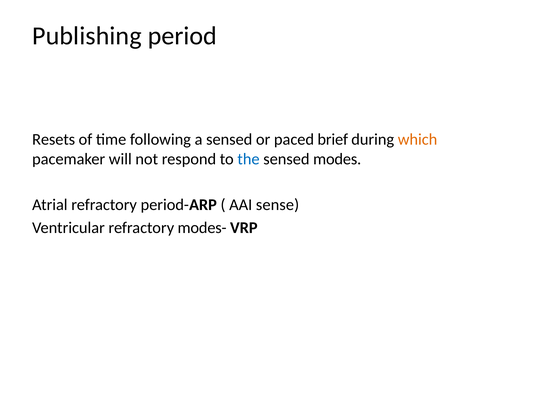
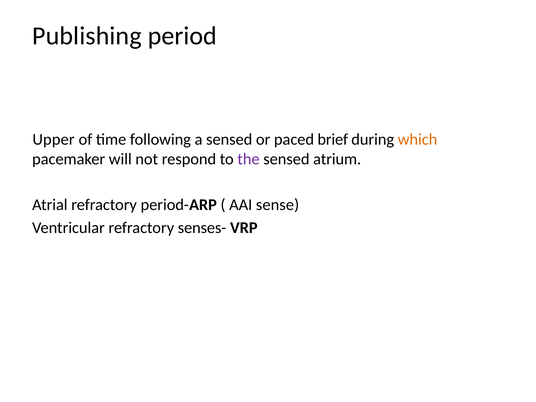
Resets: Resets -> Upper
the colour: blue -> purple
modes: modes -> atrium
modes-: modes- -> senses-
